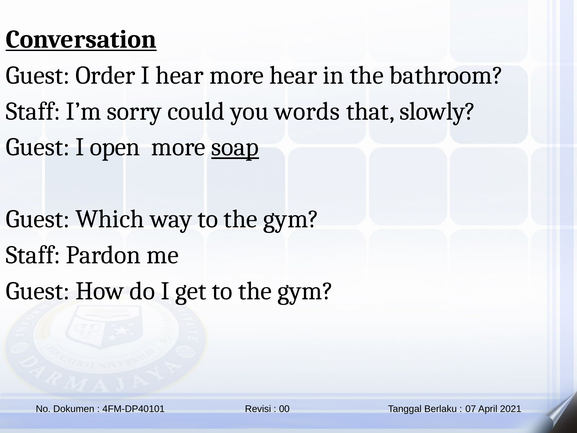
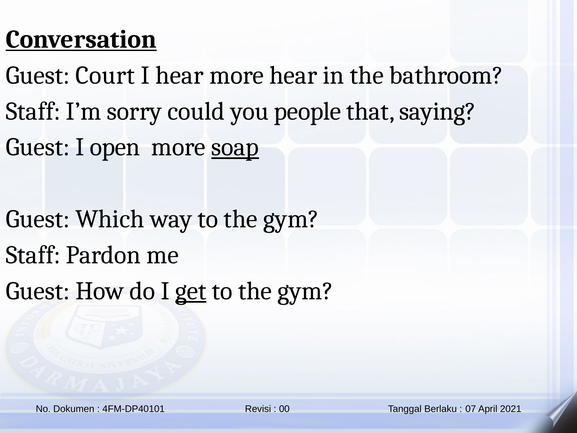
Order: Order -> Court
words: words -> people
slowly: slowly -> saying
get underline: none -> present
